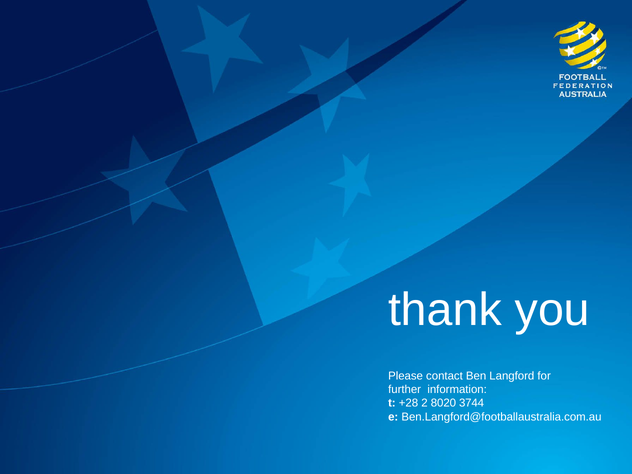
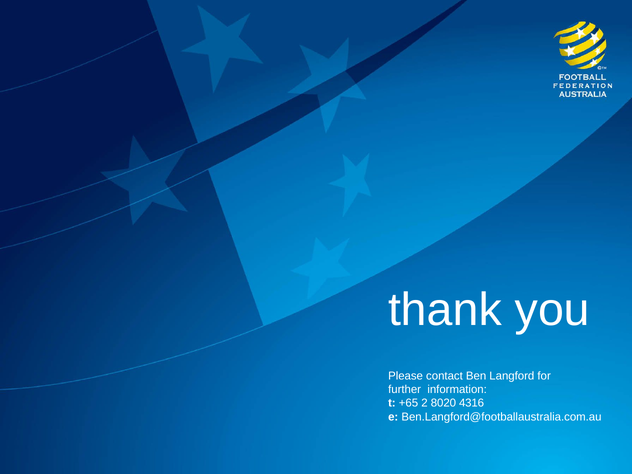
+28: +28 -> +65
3744: 3744 -> 4316
